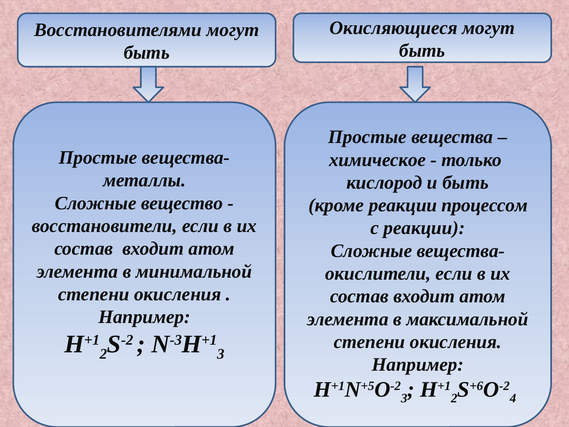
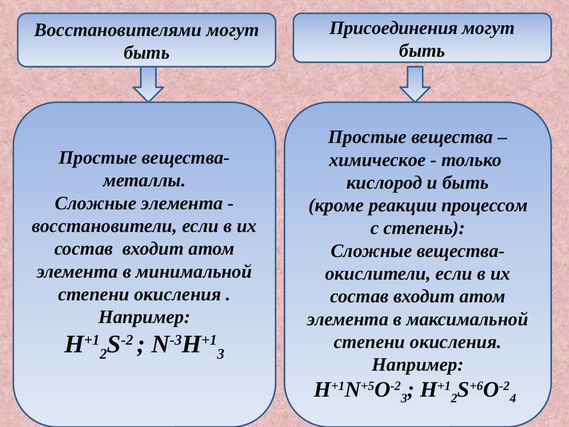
Окисляющиеся: Окисляющиеся -> Присоединения
Сложные вещество: вещество -> элемента
с реакции: реакции -> степень
